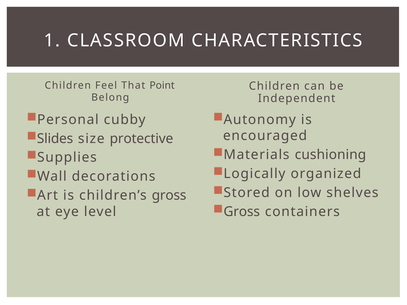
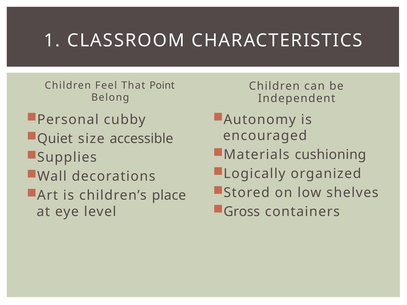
Slides: Slides -> Quiet
protective: protective -> accessible
children’s gross: gross -> place
